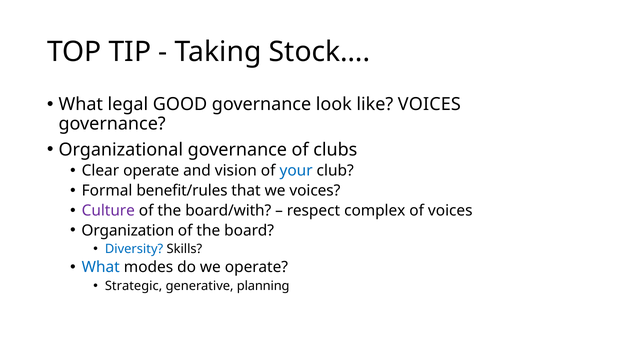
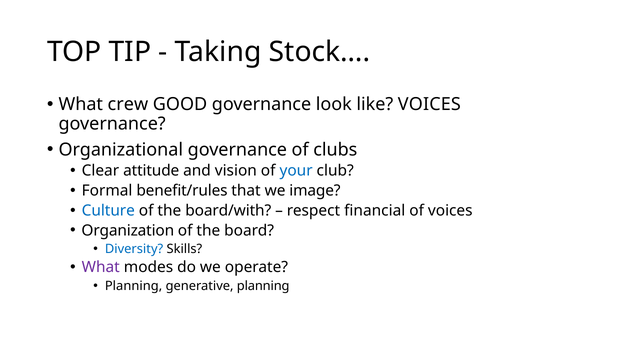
legal: legal -> crew
Clear operate: operate -> attitude
we voices: voices -> image
Culture colour: purple -> blue
complex: complex -> financial
What at (101, 267) colour: blue -> purple
Strategic at (134, 286): Strategic -> Planning
